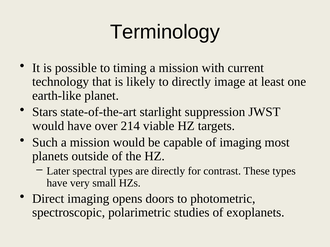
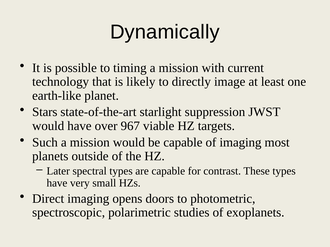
Terminology: Terminology -> Dynamically
214: 214 -> 967
are directly: directly -> capable
